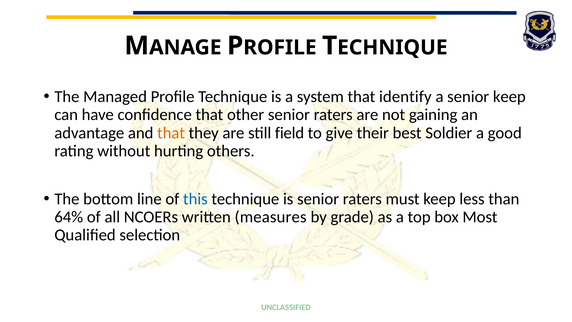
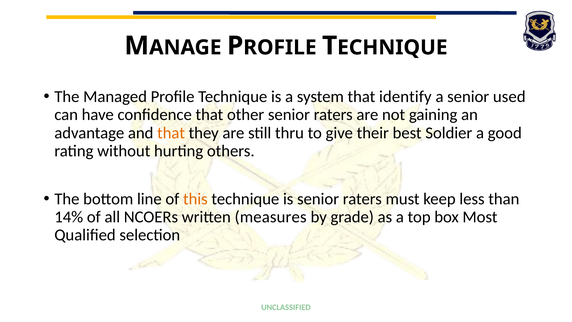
senior keep: keep -> used
field: field -> thru
this colour: blue -> orange
64%: 64% -> 14%
